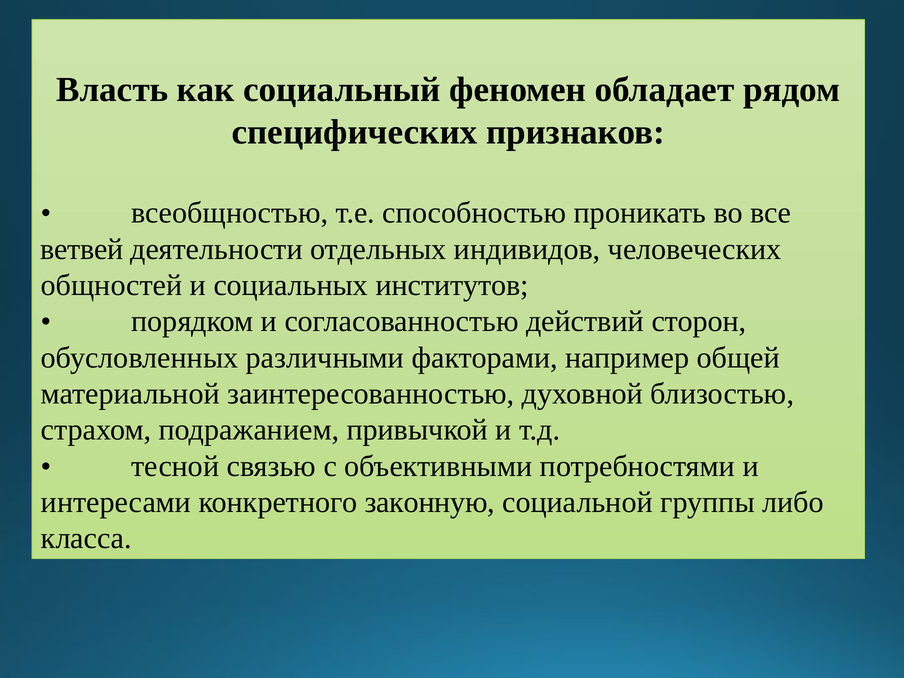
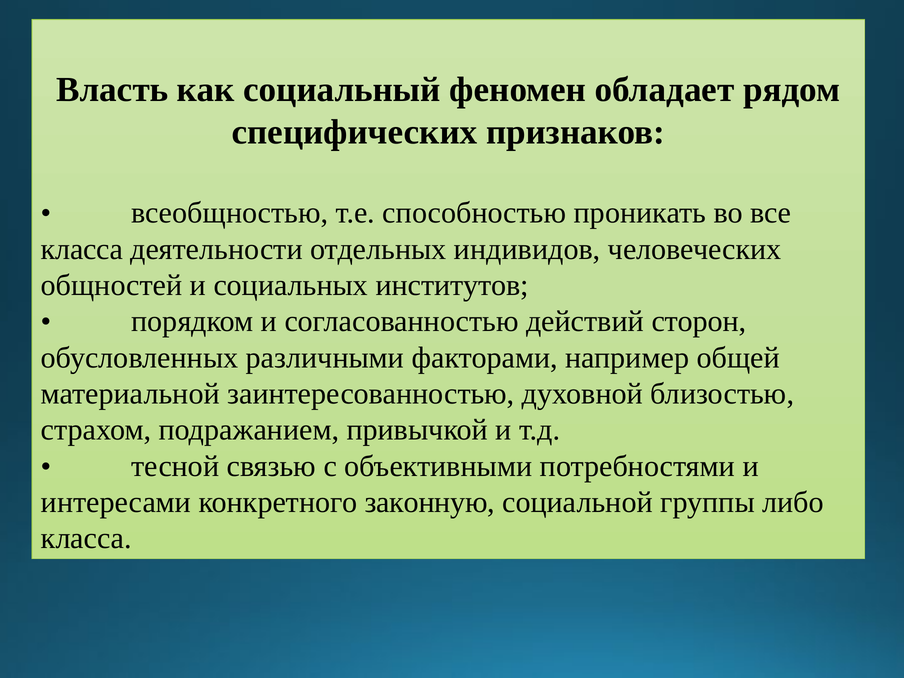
ветвей at (82, 249): ветвей -> класса
